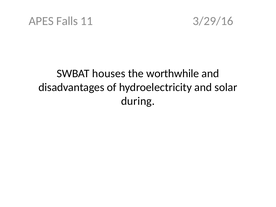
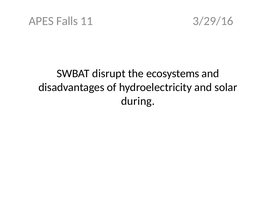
houses: houses -> disrupt
worthwhile: worthwhile -> ecosystems
